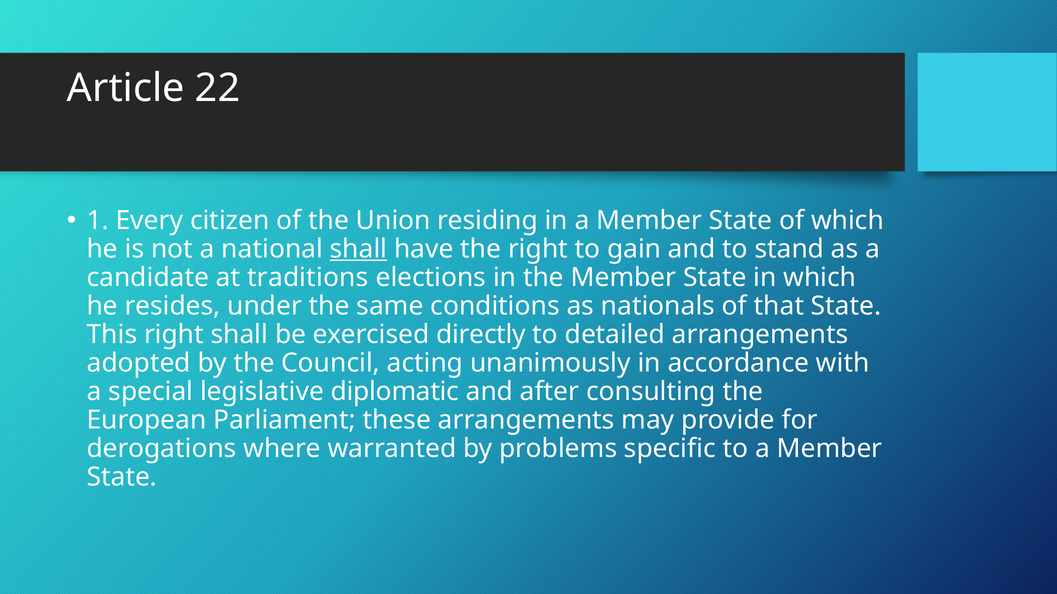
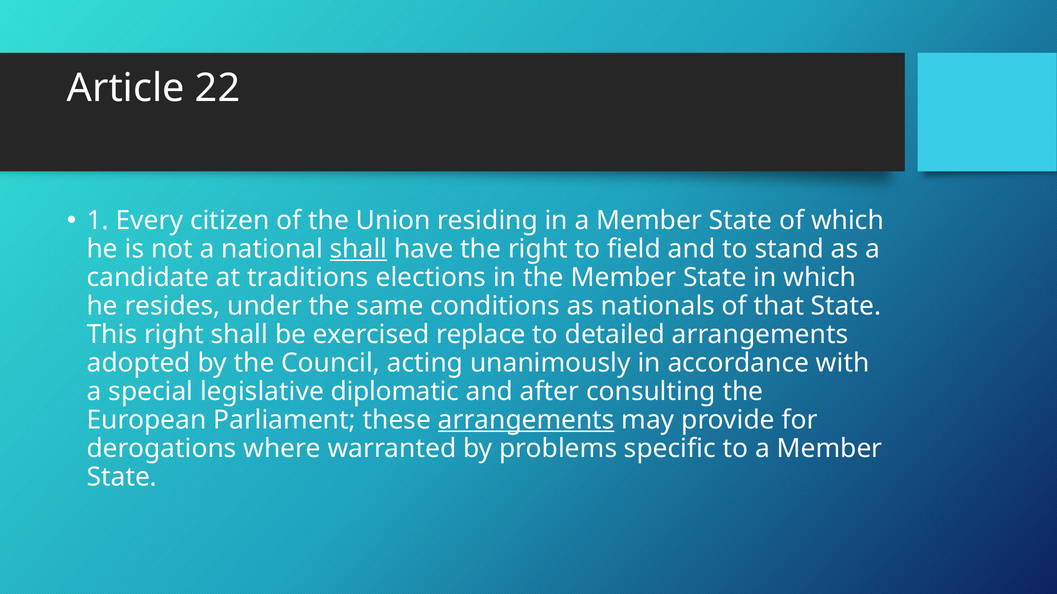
gain: gain -> field
directly: directly -> replace
arrangements at (526, 420) underline: none -> present
